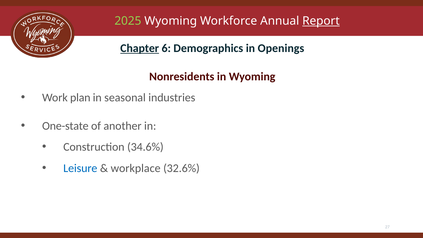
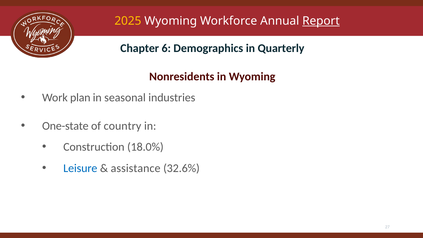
2025 colour: light green -> yellow
Chapter underline: present -> none
Openings: Openings -> Quarterly
another: another -> country
34.6%: 34.6% -> 18.0%
workplace: workplace -> assistance
